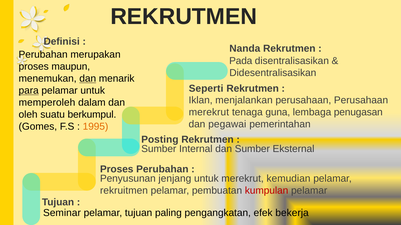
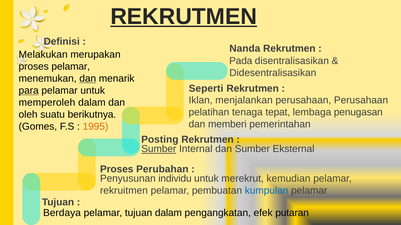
REKRUTMEN at (184, 17) underline: none -> present
Perubahan at (43, 55): Perubahan -> Melakukan
proses maupun: maupun -> pelamar
merekrut at (209, 112): merekrut -> pelatihan
guna: guna -> tepat
berkumpul: berkumpul -> berikutnya
pegawai: pegawai -> memberi
Sumber at (159, 149) underline: none -> present
jenjang: jenjang -> individu
kumpulan colour: red -> blue
Seminar: Seminar -> Berdaya
tujuan paling: paling -> dalam
bekerja: bekerja -> putaran
